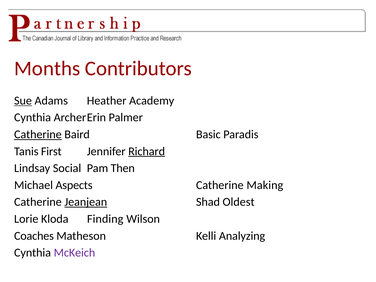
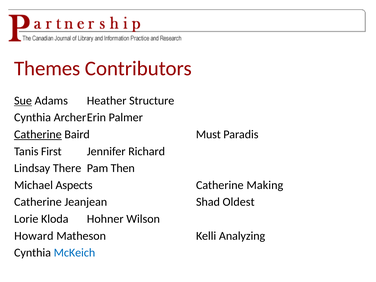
Months: Months -> Themes
Academy: Academy -> Structure
Basic: Basic -> Must
Richard underline: present -> none
Social: Social -> There
Jeanjean underline: present -> none
Finding: Finding -> Hohner
Coaches: Coaches -> Howard
McKeich colour: purple -> blue
